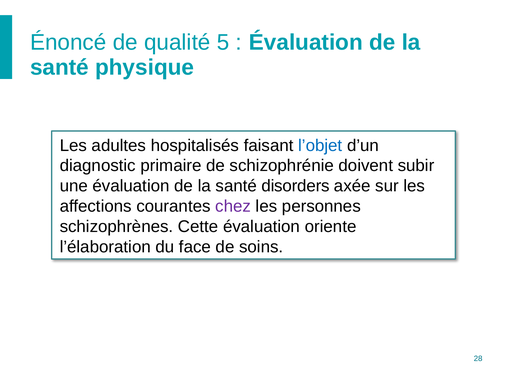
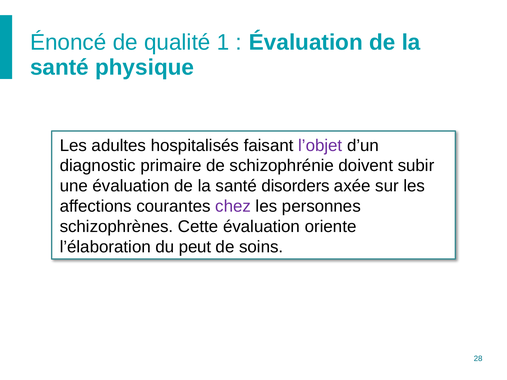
5: 5 -> 1
l’objet colour: blue -> purple
face: face -> peut
